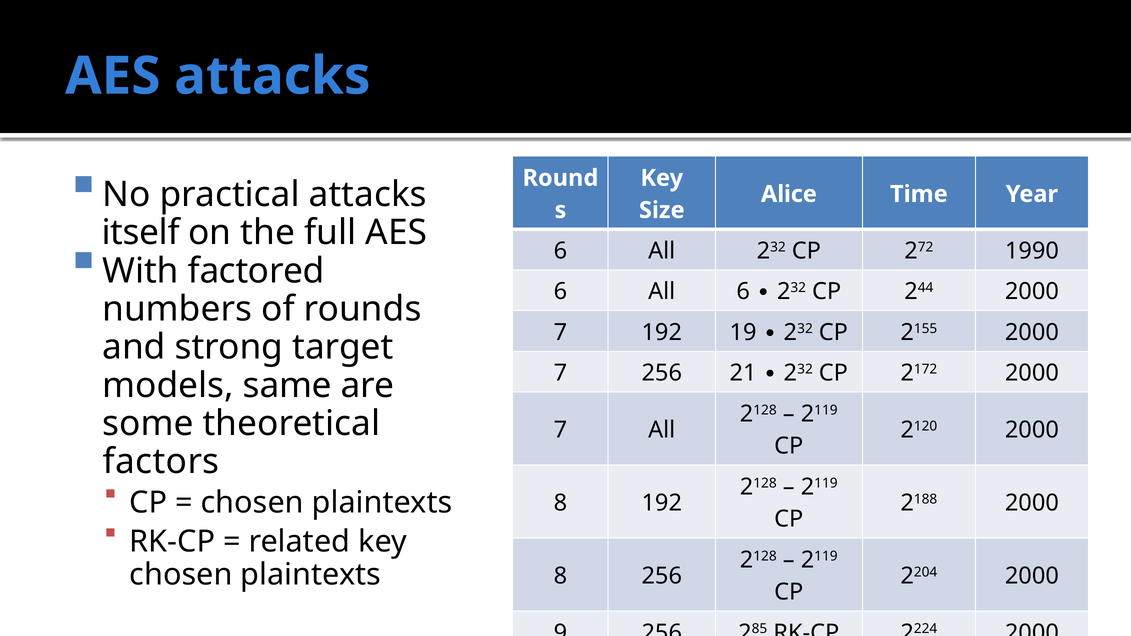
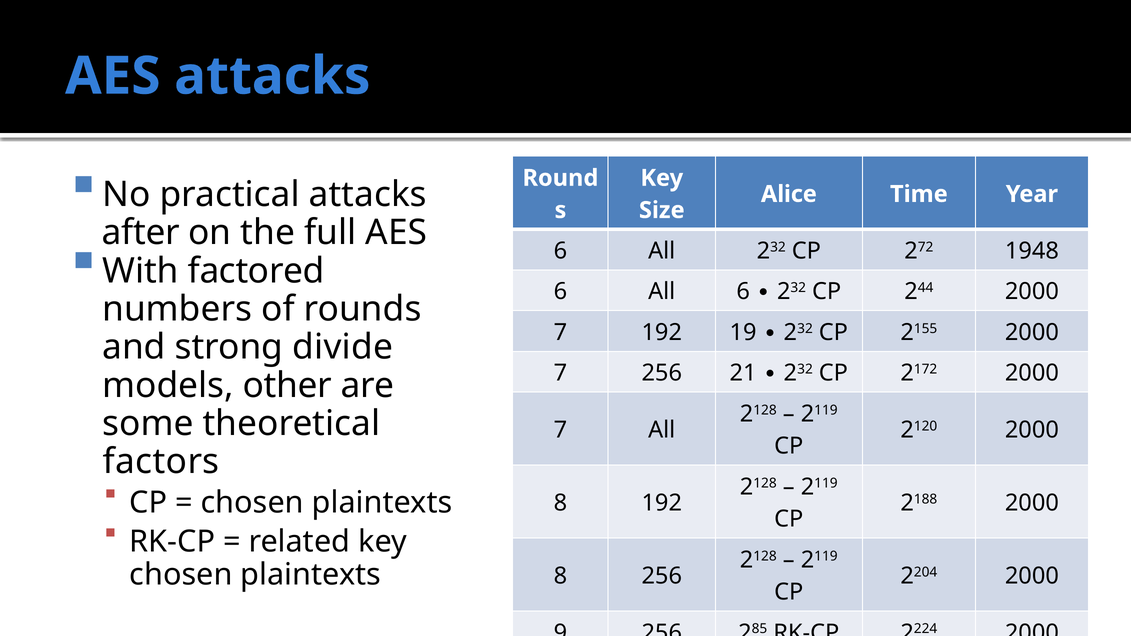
itself: itself -> after
1990: 1990 -> 1948
target: target -> divide
same: same -> other
